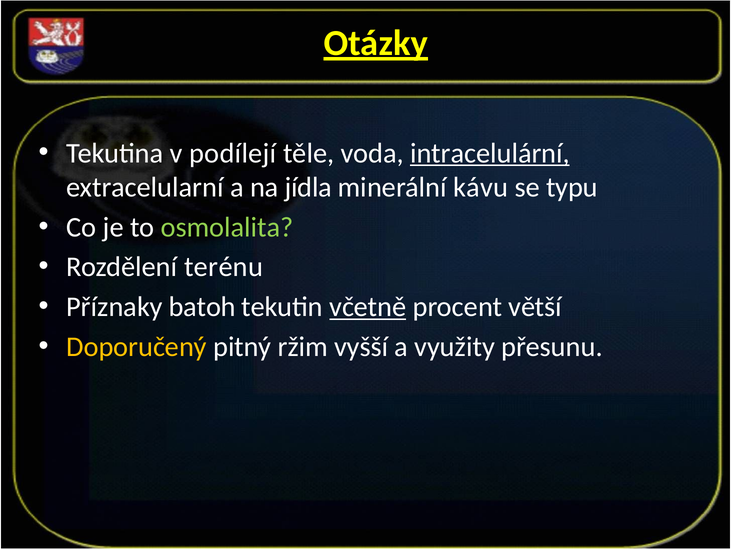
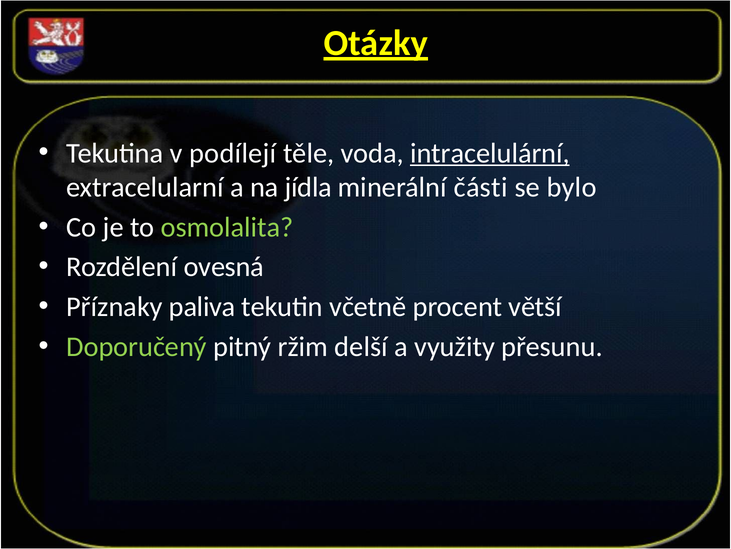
kávu: kávu -> části
typu: typu -> bylo
terénu: terénu -> ovesná
batoh: batoh -> paliva
včetně underline: present -> none
Doporučený colour: yellow -> light green
vyšší: vyšší -> delší
